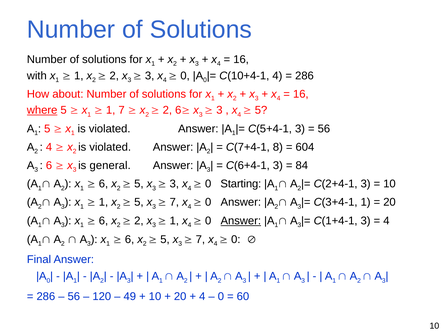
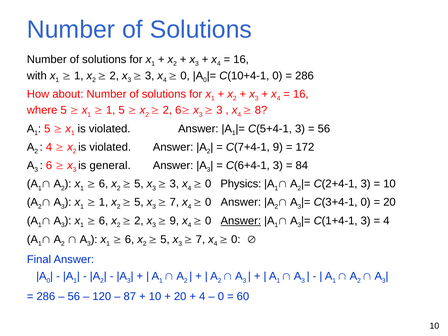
C(10+4-1 4: 4 -> 0
where underline: present -> none
1 7: 7 -> 5
5 at (261, 110): 5 -> 8
C(7+4-1 8: 8 -> 9
604: 604 -> 172
Starting: Starting -> Physics
C(3+4-1 1: 1 -> 0
1 at (174, 221): 1 -> 9
49: 49 -> 87
